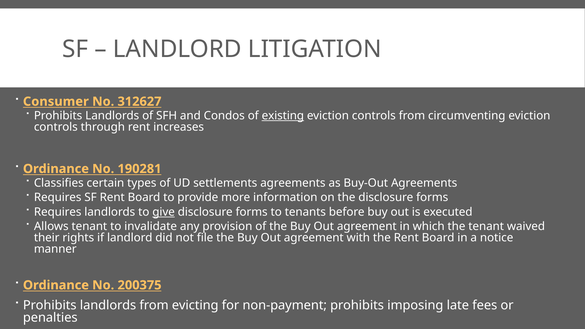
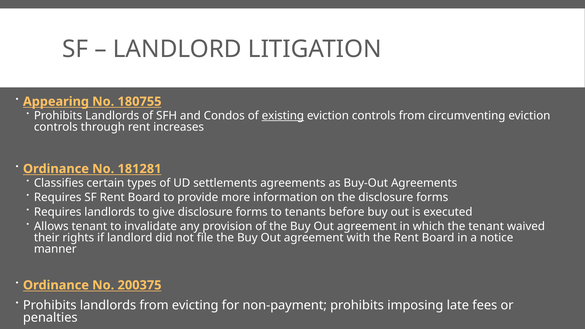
Consumer: Consumer -> Appearing
312627: 312627 -> 180755
190281: 190281 -> 181281
give underline: present -> none
